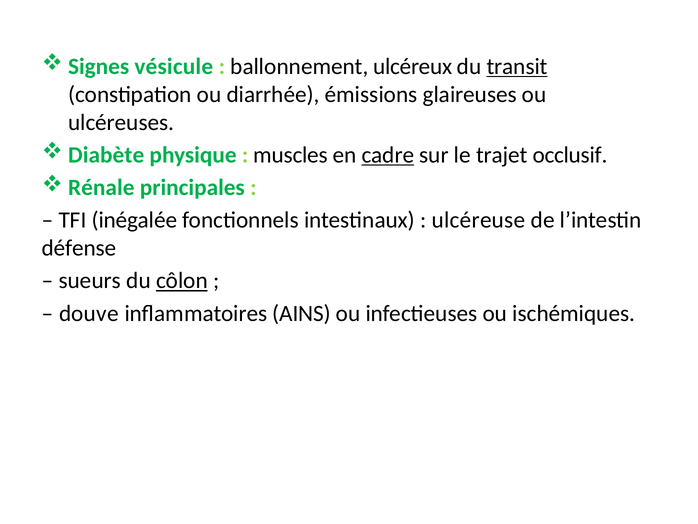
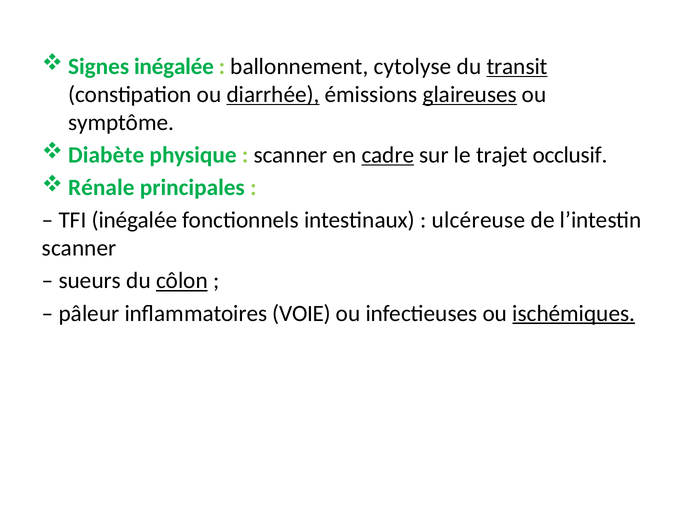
Signes vésicule: vésicule -> inégalée
ulcéreux: ulcéreux -> cytolyse
diarrhée underline: none -> present
glaireuses underline: none -> present
ulcéreuses: ulcéreuses -> symptôme
muscles at (291, 155): muscles -> scanner
défense at (79, 248): défense -> scanner
douve: douve -> pâleur
AINS: AINS -> VOIE
ischémiques underline: none -> present
